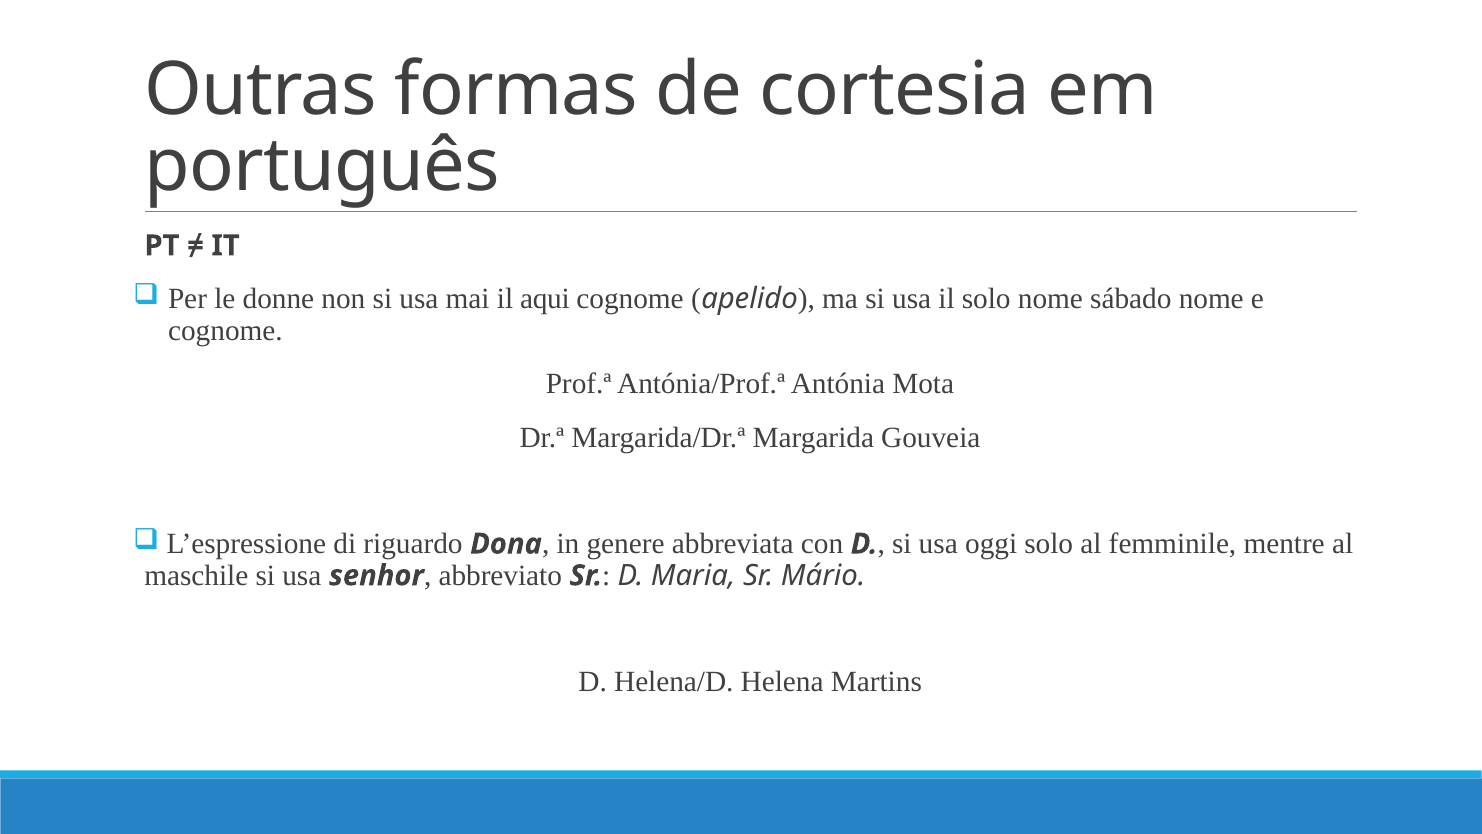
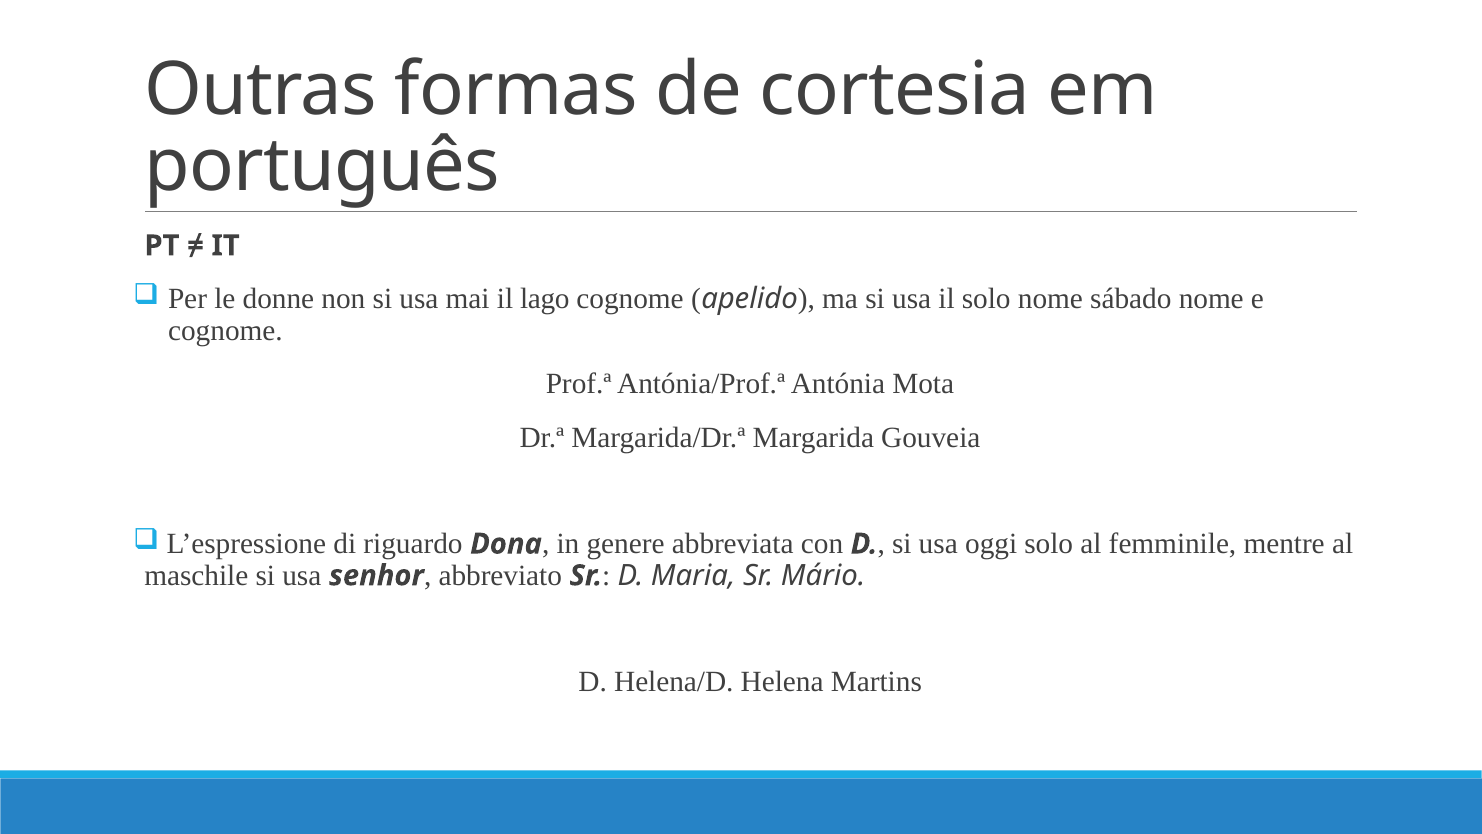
aqui: aqui -> lago
